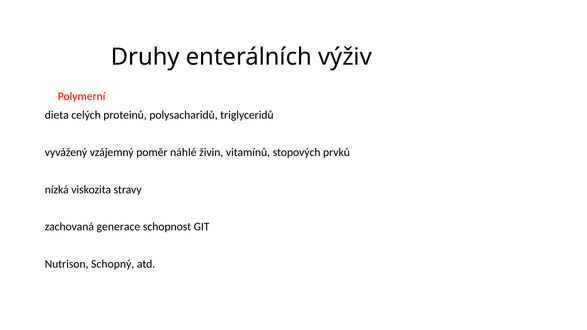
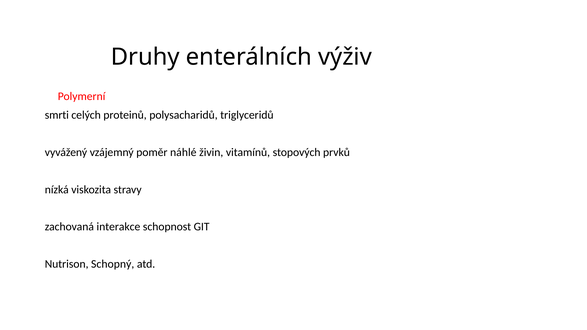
dieta: dieta -> smrti
generace: generace -> interakce
